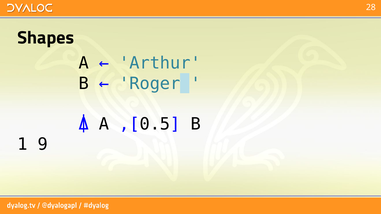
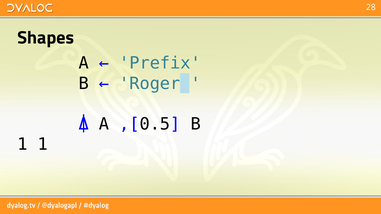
Arthur: Arthur -> Prefix
1 9: 9 -> 1
